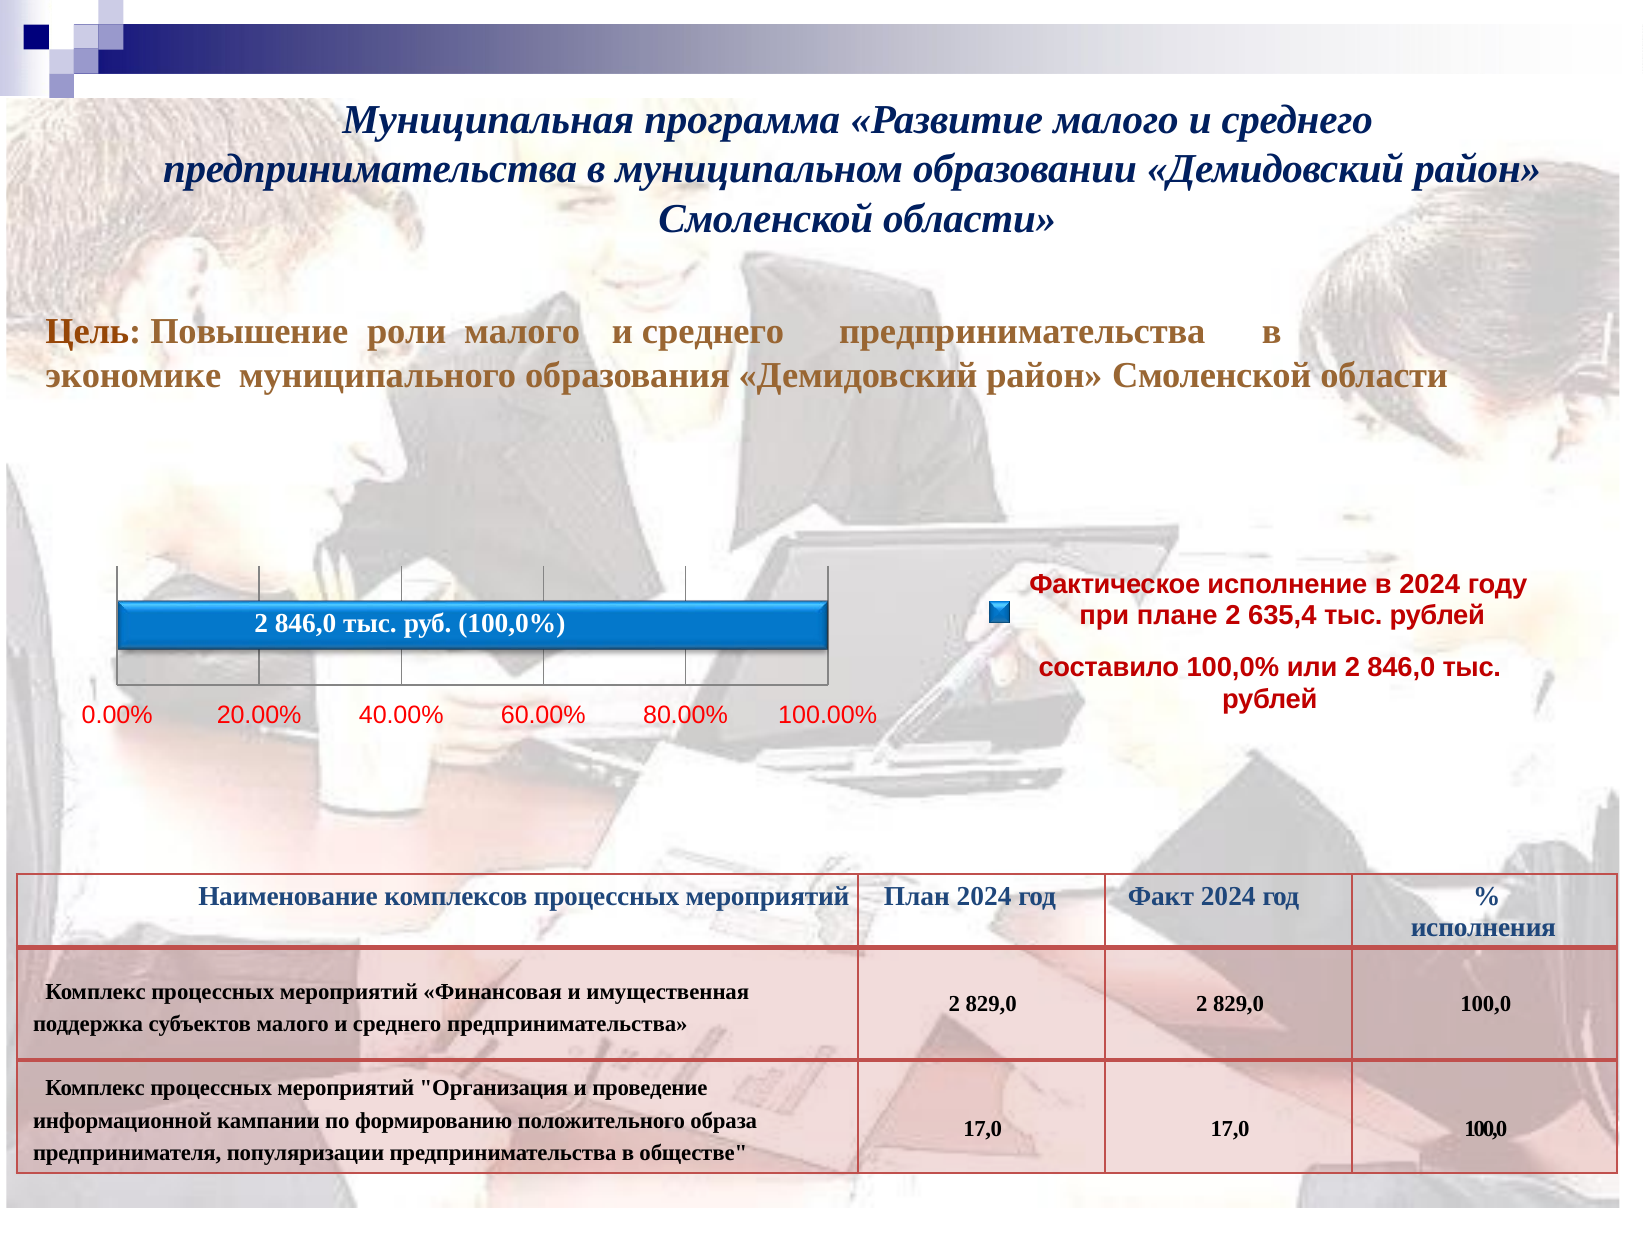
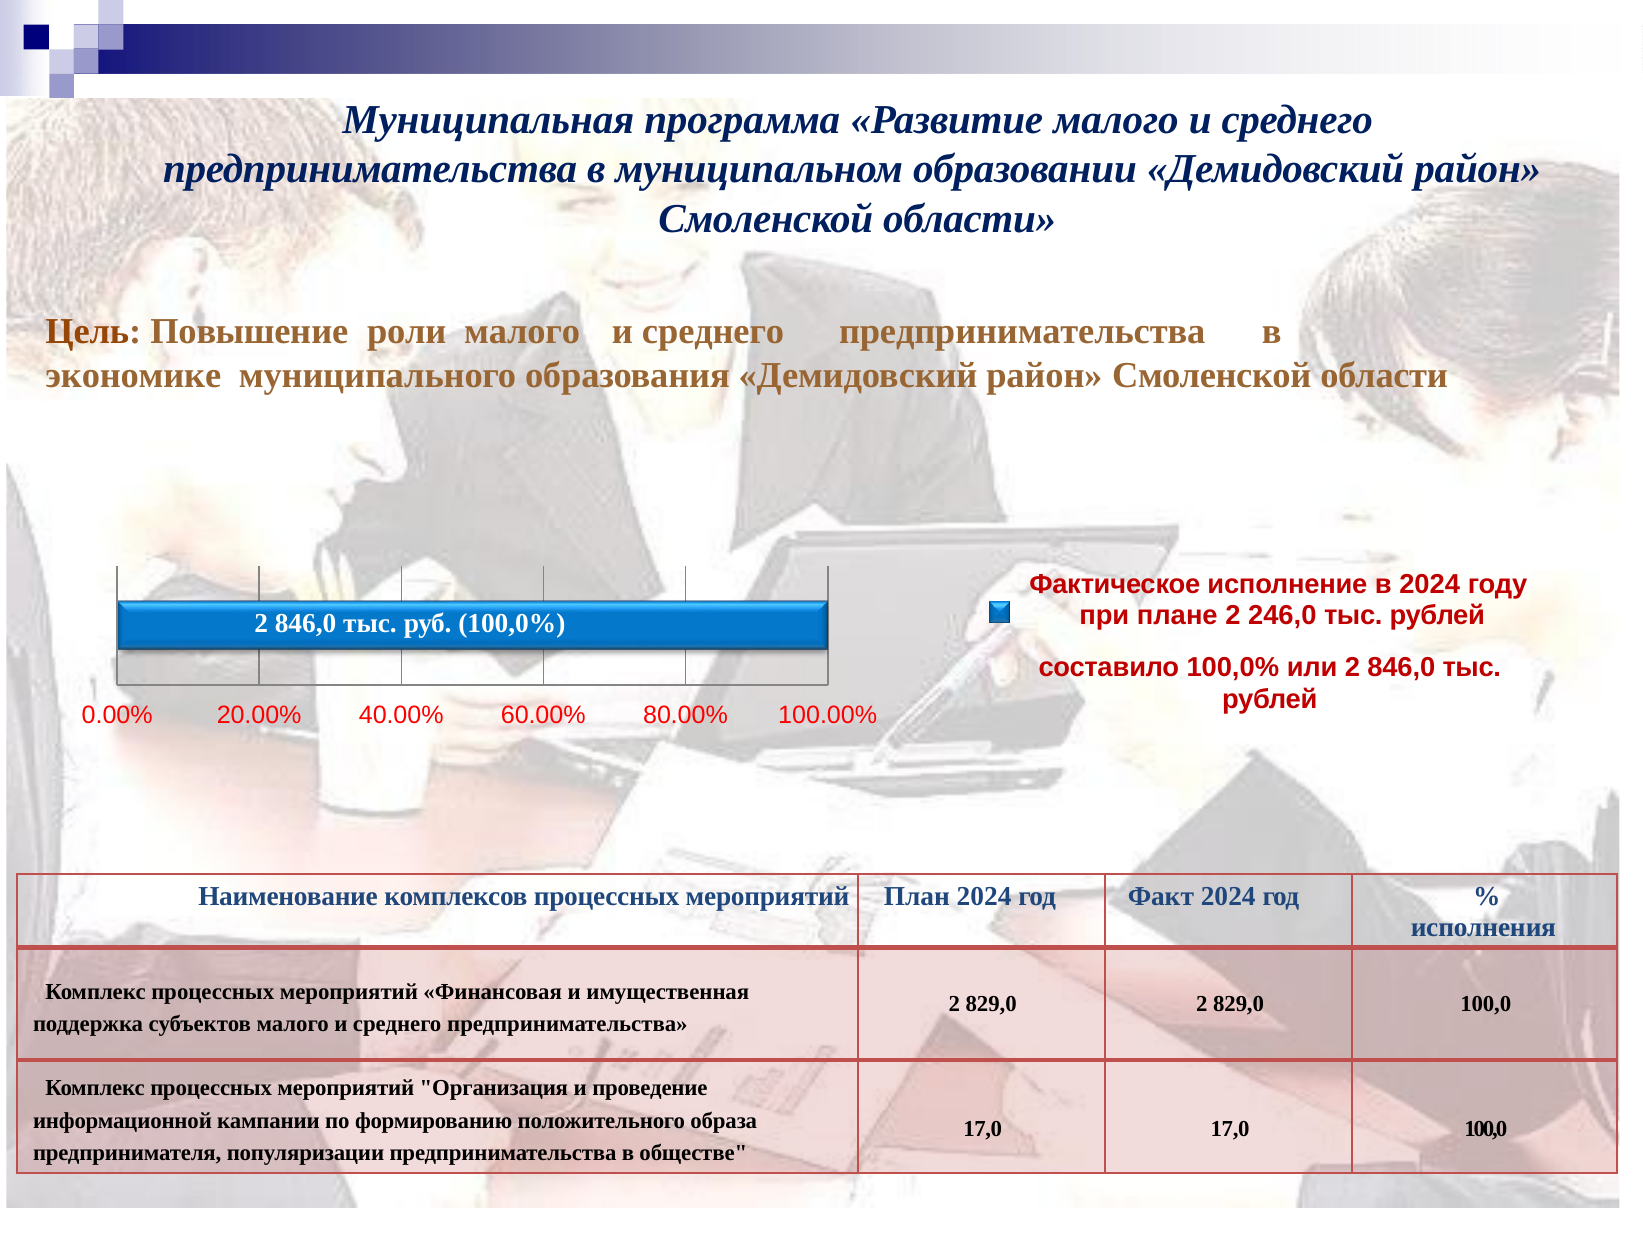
635,4: 635,4 -> 246,0
